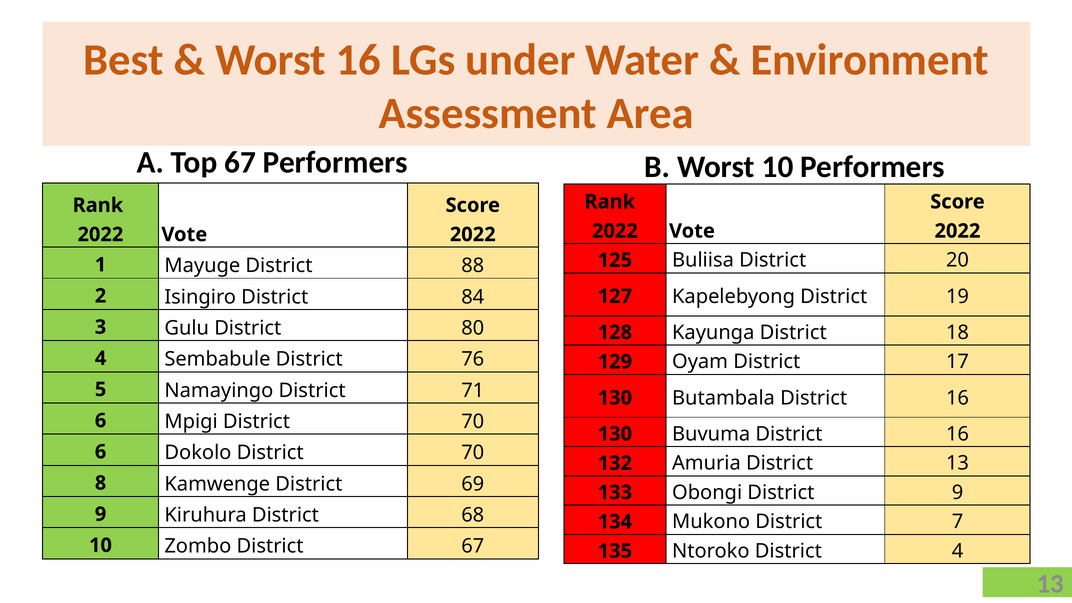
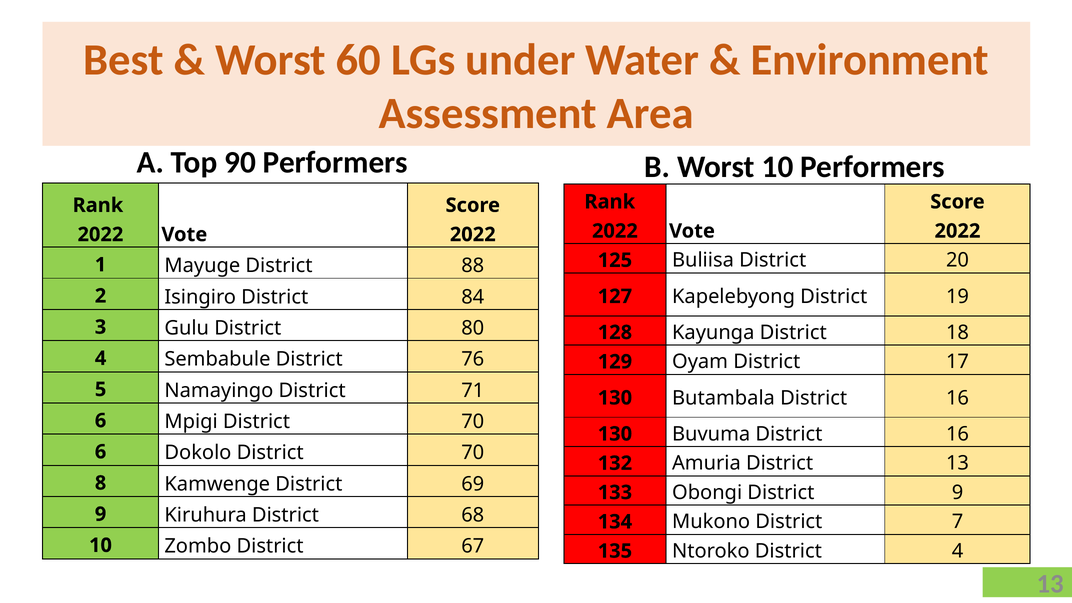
Worst 16: 16 -> 60
Top 67: 67 -> 90
